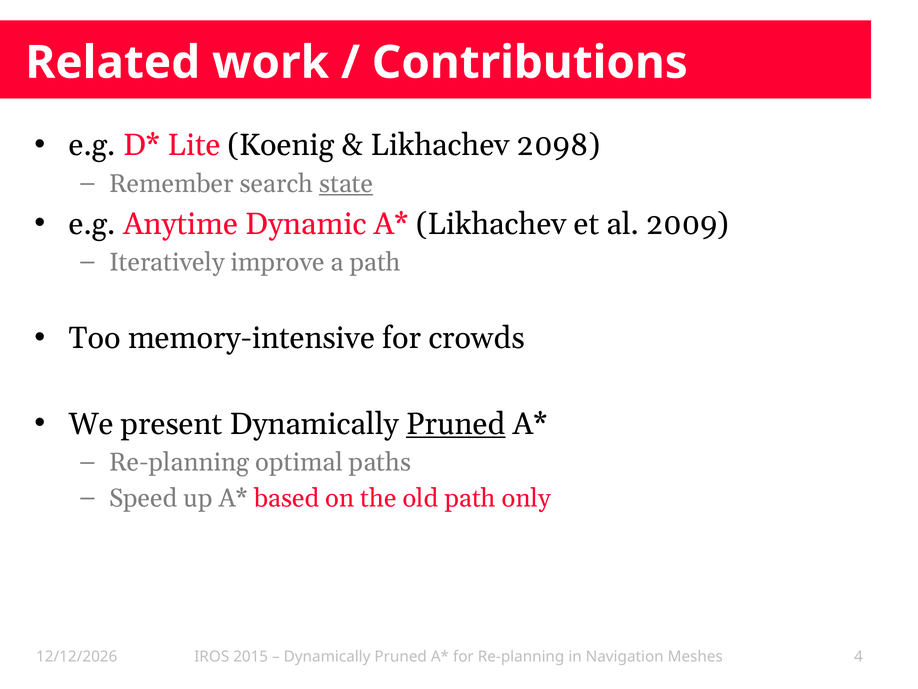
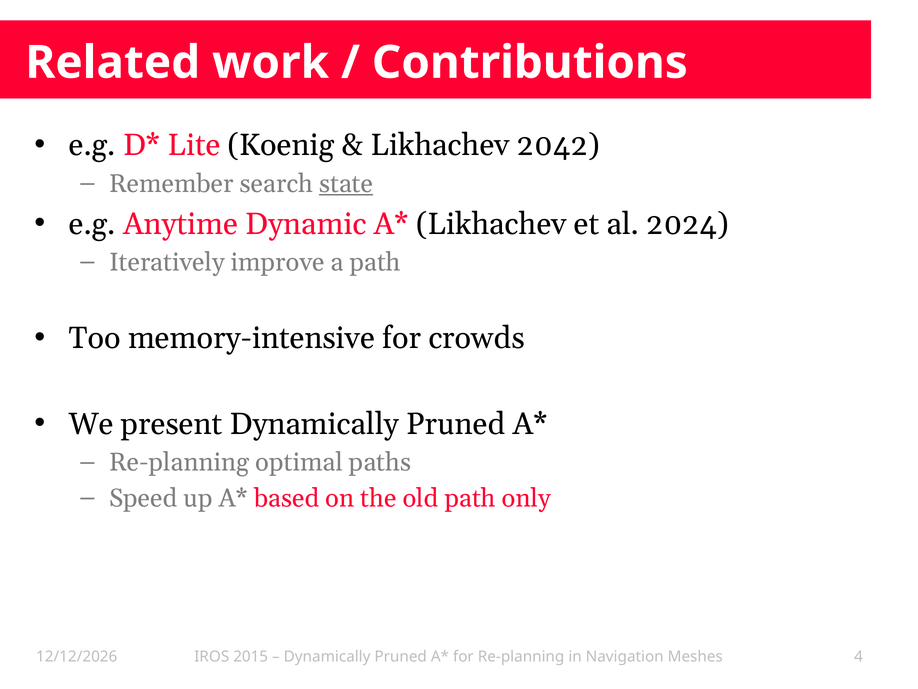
2098: 2098 -> 2042
2009: 2009 -> 2024
Pruned at (456, 424) underline: present -> none
